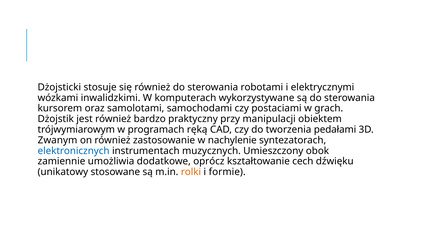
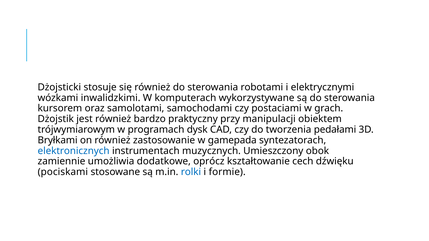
ręką: ręką -> dysk
Zwanym: Zwanym -> Bryłkami
nachylenie: nachylenie -> gamepada
unikatowy: unikatowy -> pociskami
rolki colour: orange -> blue
